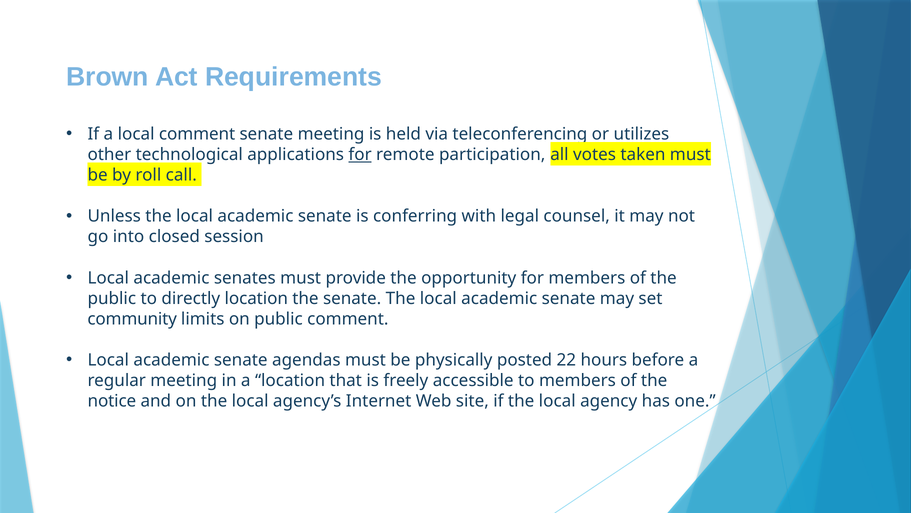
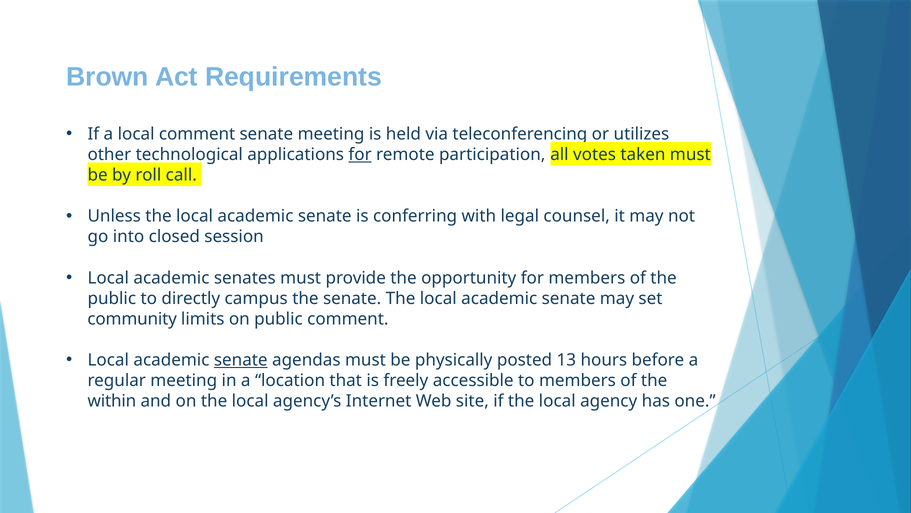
directly location: location -> campus
senate at (241, 360) underline: none -> present
22: 22 -> 13
notice: notice -> within
